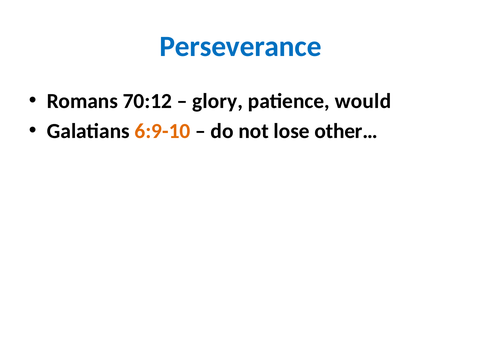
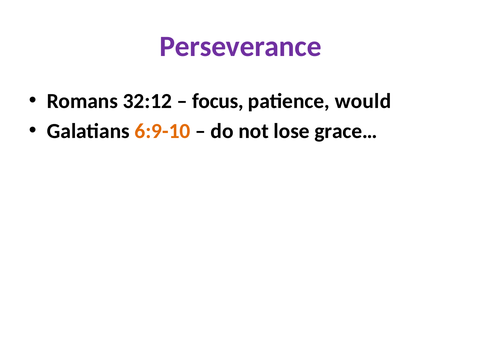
Perseverance colour: blue -> purple
70:12: 70:12 -> 32:12
glory: glory -> focus
other…: other… -> grace…
